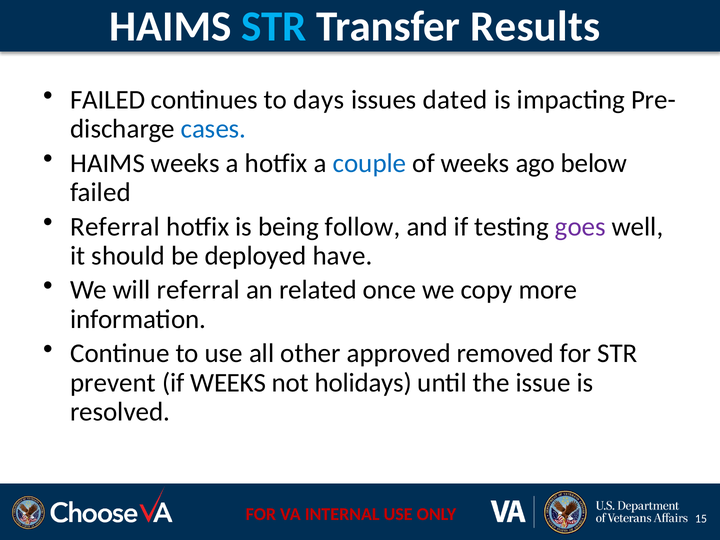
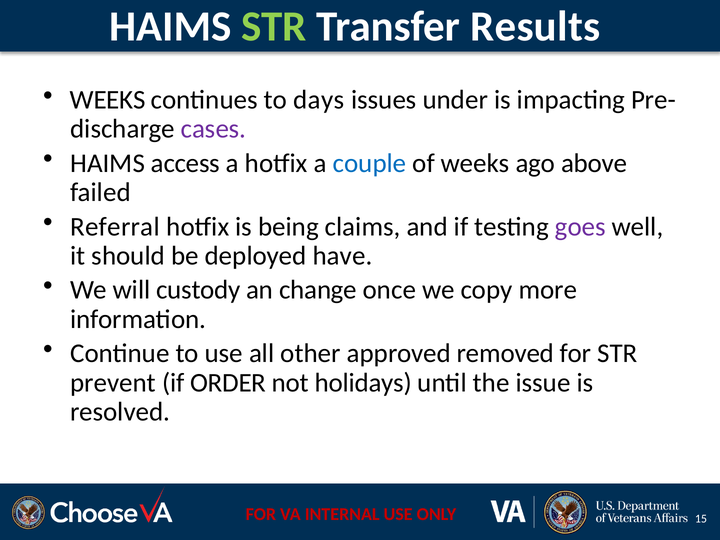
STR at (274, 26) colour: light blue -> light green
FAILED at (108, 100): FAILED -> WEEKS
dated: dated -> under
cases colour: blue -> purple
HAIMS weeks: weeks -> access
below: below -> above
follow: follow -> claims
will referral: referral -> custody
related: related -> change
if WEEKS: WEEKS -> ORDER
